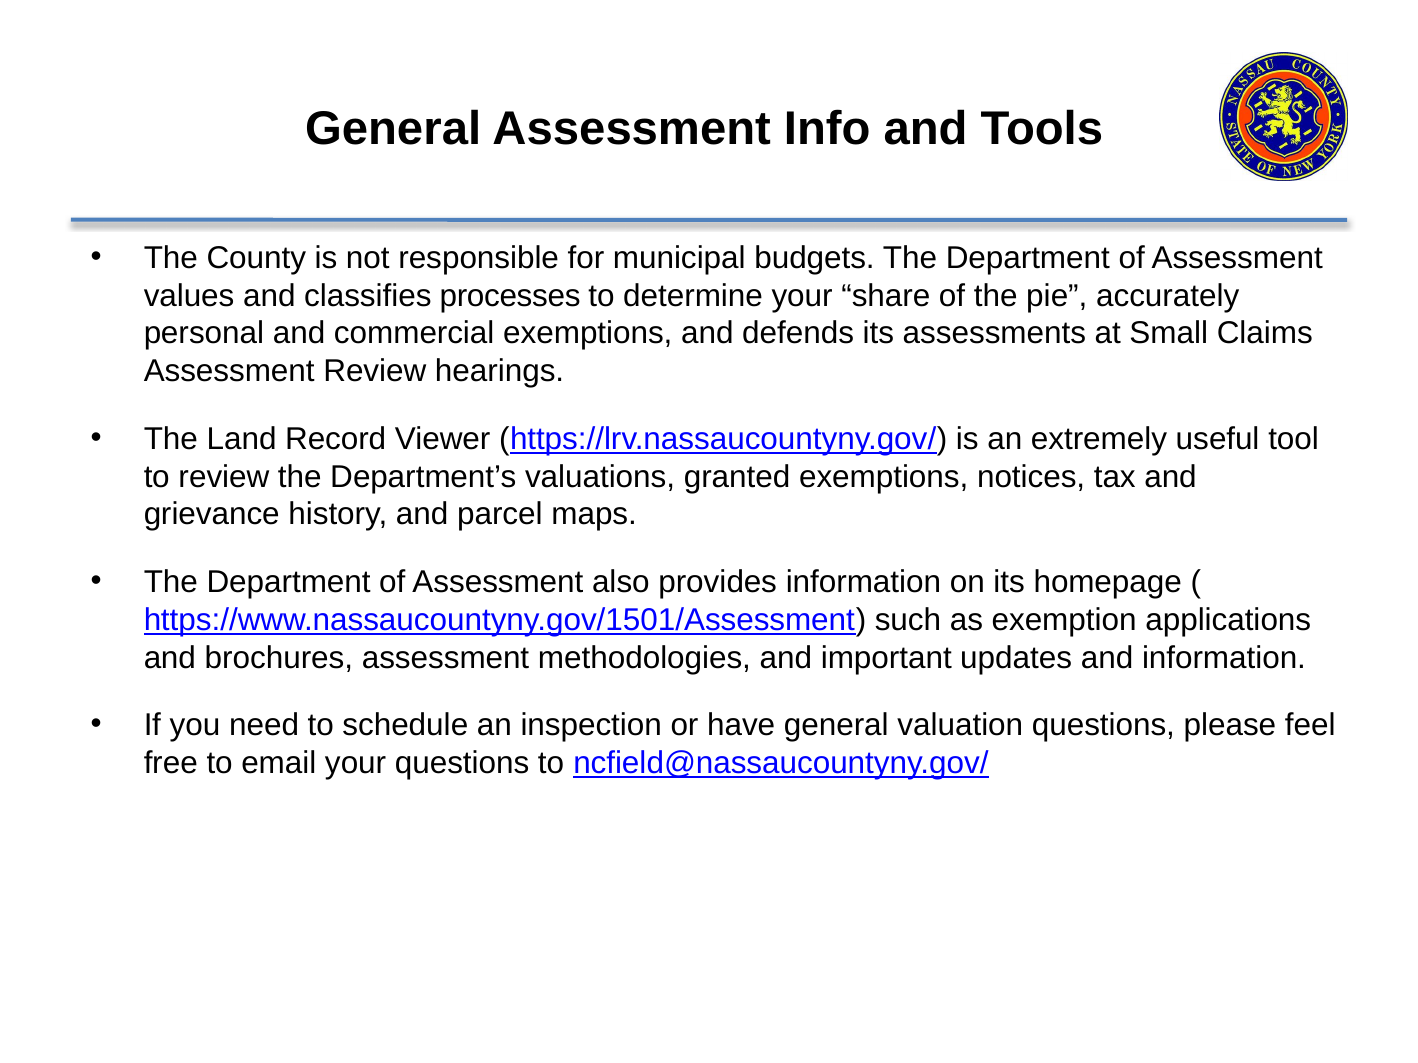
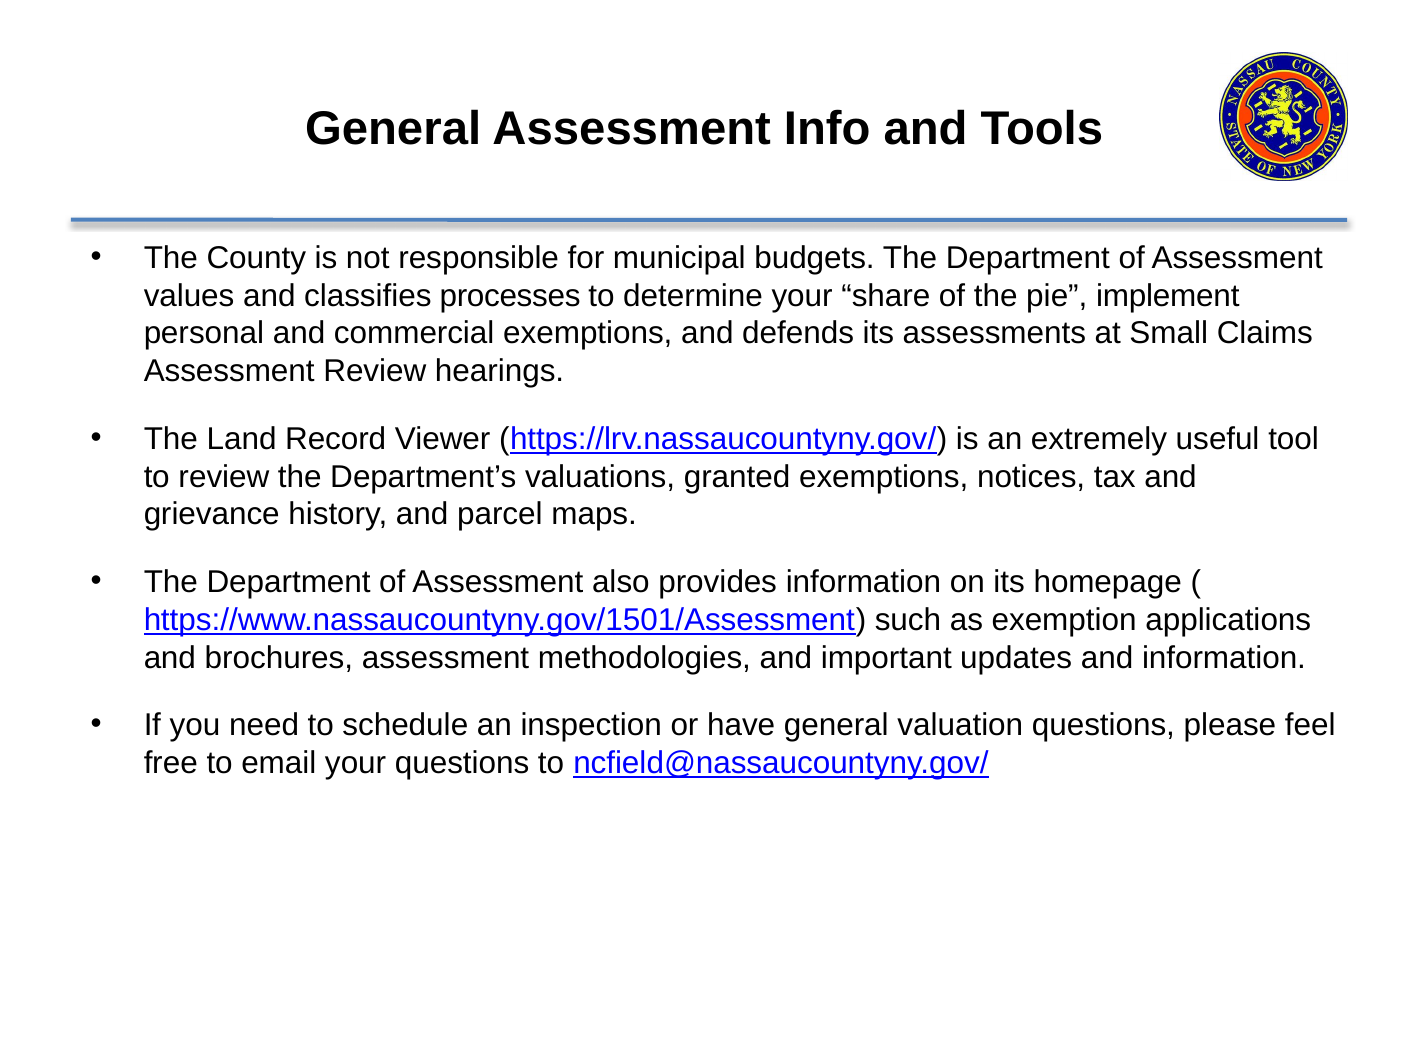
accurately: accurately -> implement
